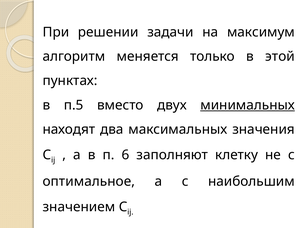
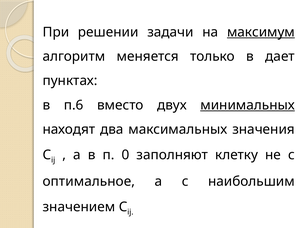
максимум underline: none -> present
этой: этой -> дает
п.5: п.5 -> п.6
6: 6 -> 0
